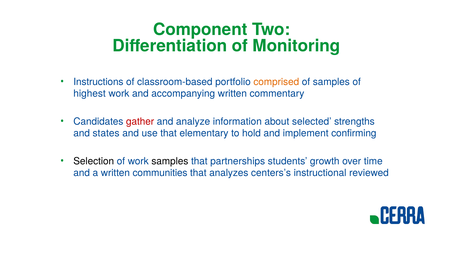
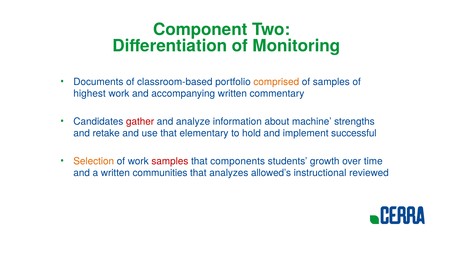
Instructions: Instructions -> Documents
selected: selected -> machine
states: states -> retake
confirming: confirming -> successful
Selection colour: black -> orange
samples at (170, 161) colour: black -> red
partnerships: partnerships -> components
centers’s: centers’s -> allowed’s
